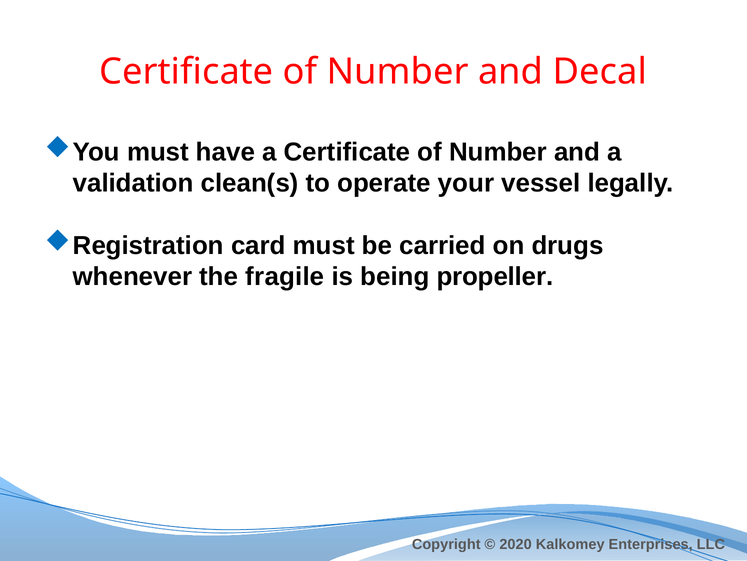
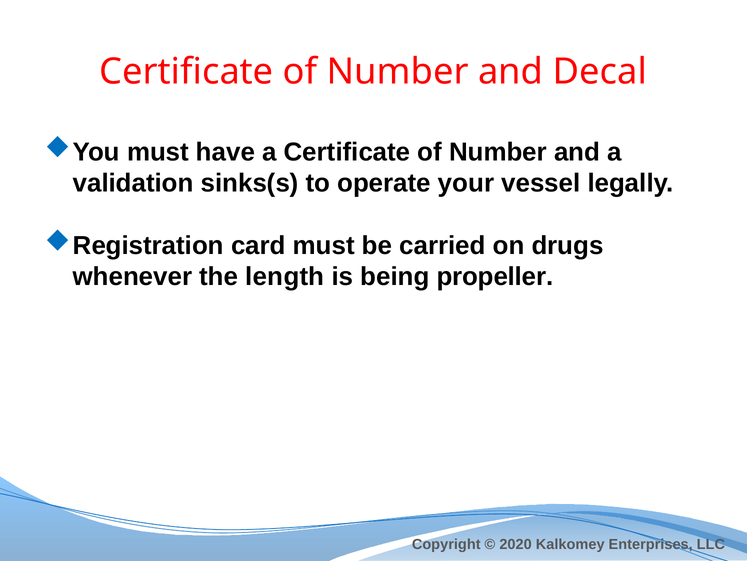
clean(s: clean(s -> sinks(s
fragile: fragile -> length
